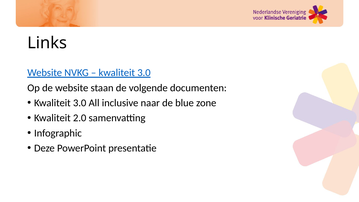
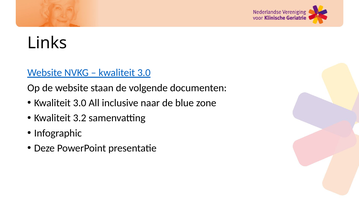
2.0: 2.0 -> 3.2
